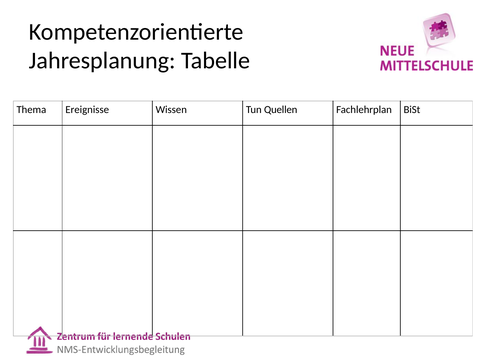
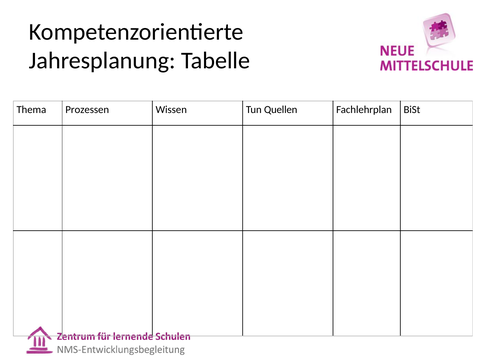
Ereignisse: Ereignisse -> Prozessen
